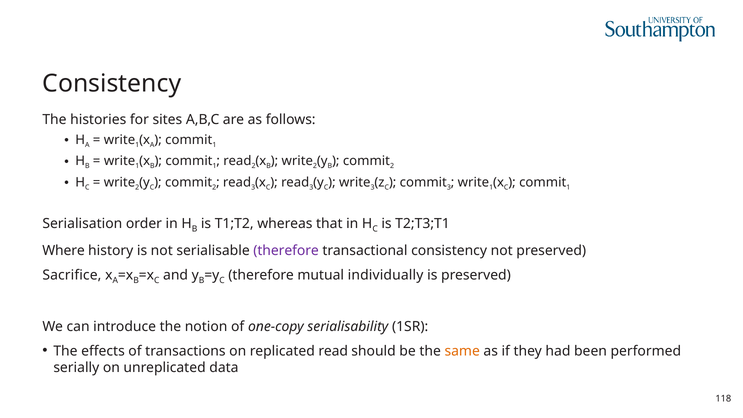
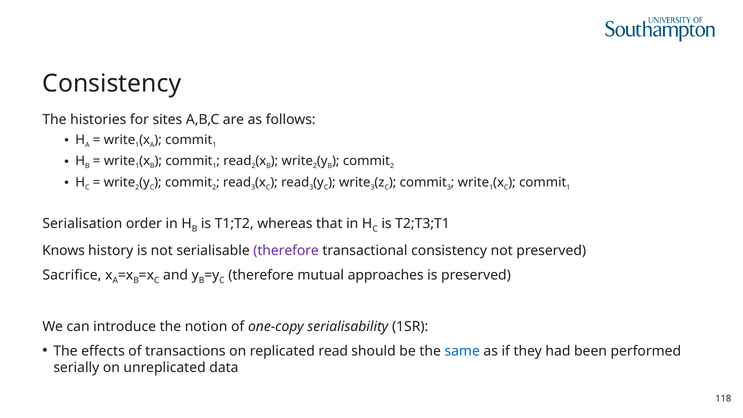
Where: Where -> Knows
individually: individually -> approaches
same colour: orange -> blue
